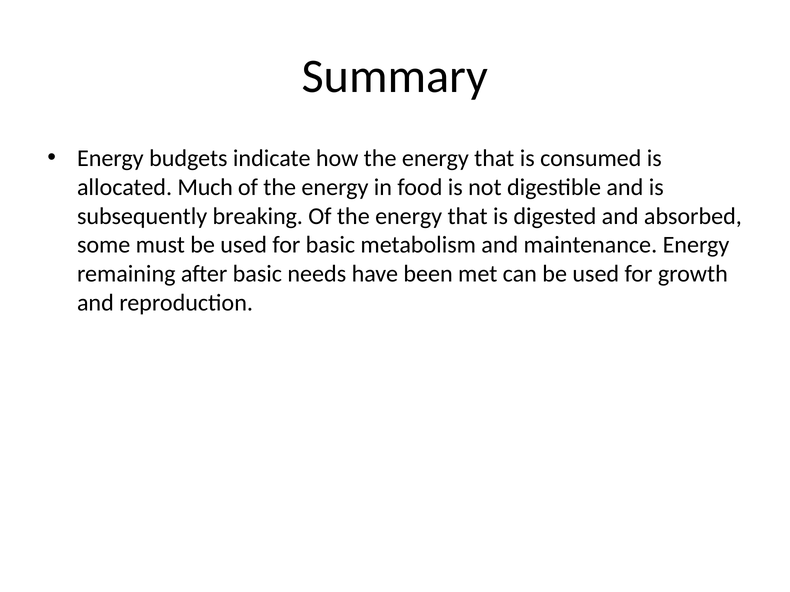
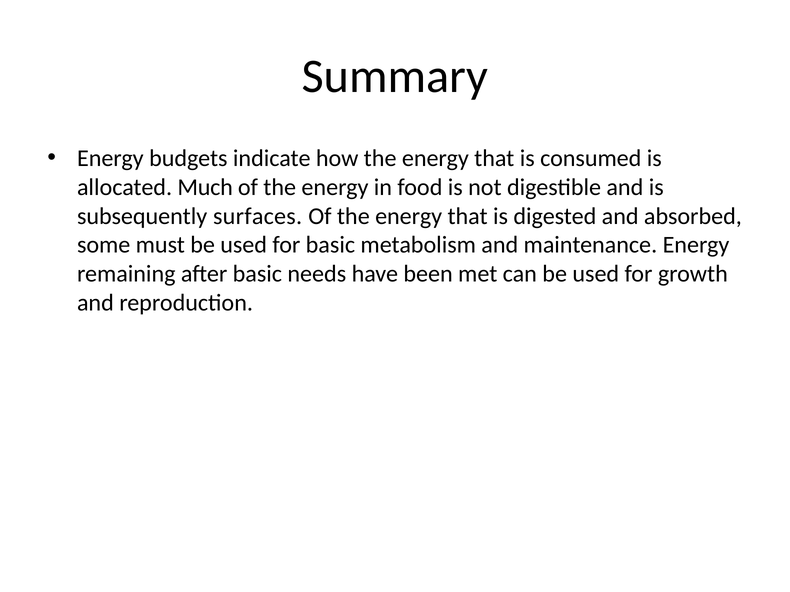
breaking: breaking -> surfaces
